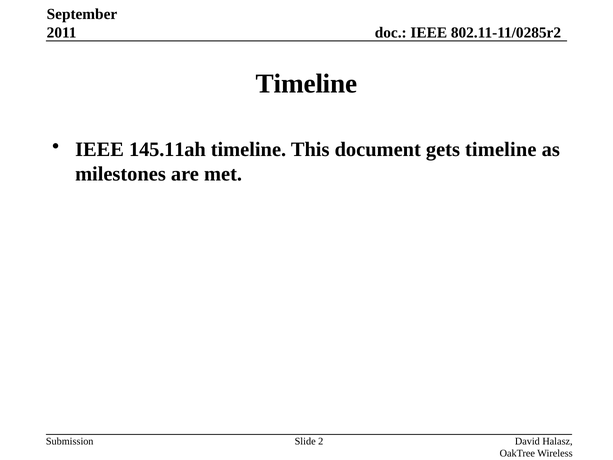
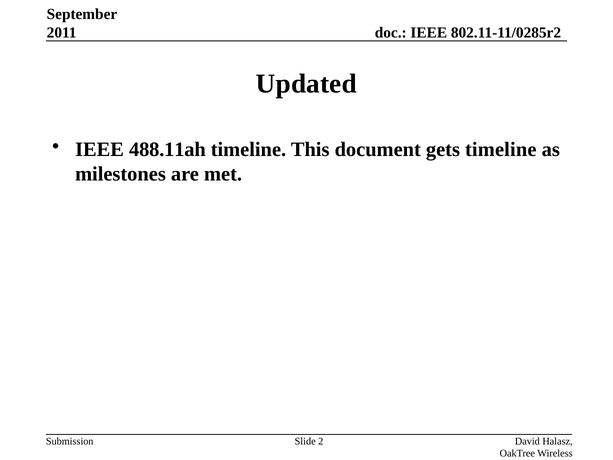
Timeline at (307, 84): Timeline -> Updated
145.11ah: 145.11ah -> 488.11ah
